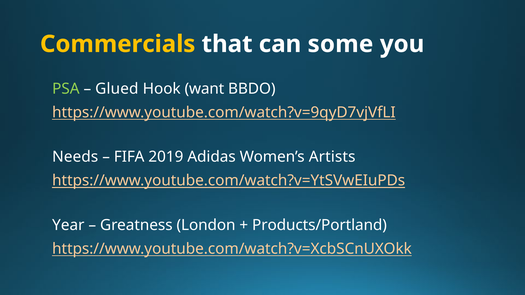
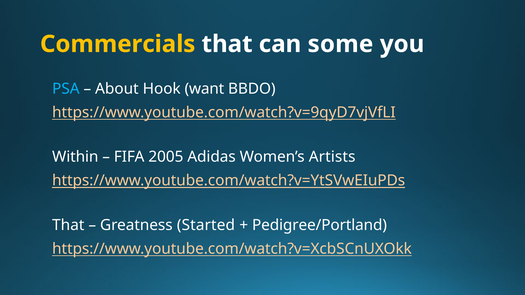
PSA colour: light green -> light blue
Glued: Glued -> About
Needs: Needs -> Within
2019: 2019 -> 2005
Year at (68, 225): Year -> That
London: London -> Started
Products/Portland: Products/Portland -> Pedigree/Portland
